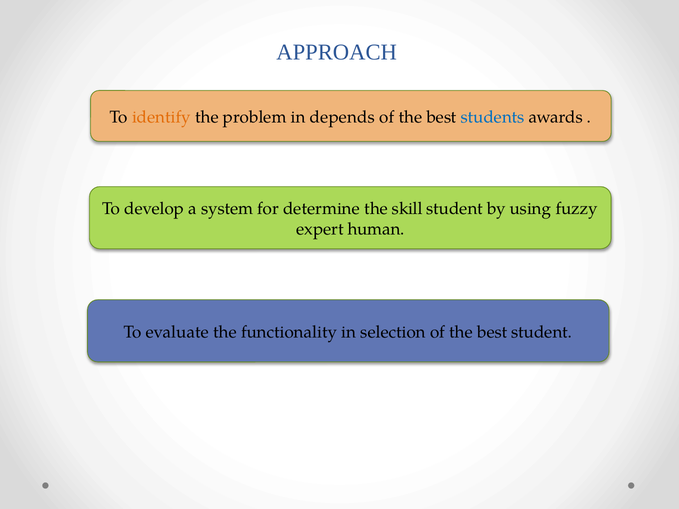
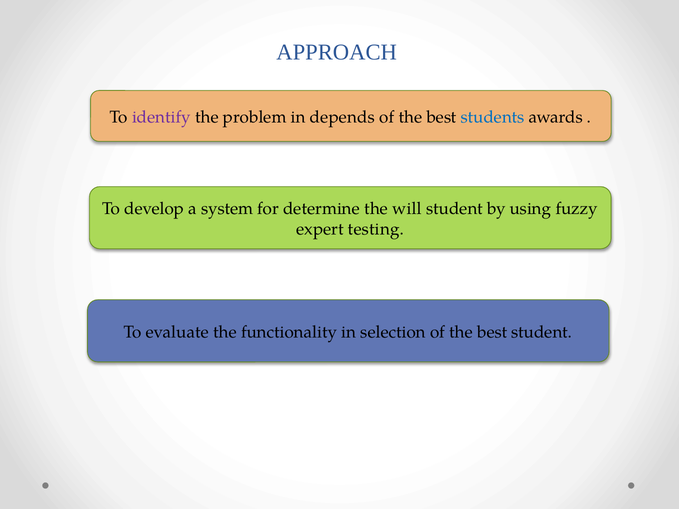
identify colour: orange -> purple
skill: skill -> will
human: human -> testing
